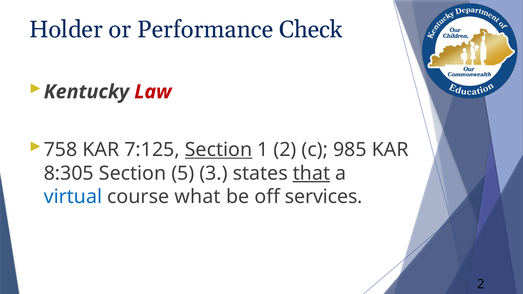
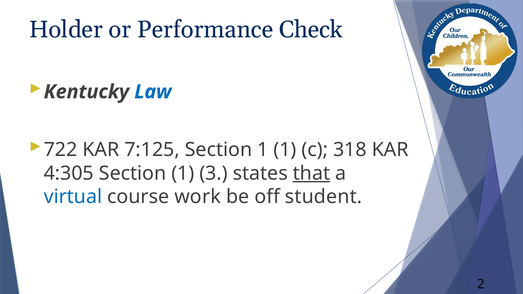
Law colour: red -> blue
758: 758 -> 722
Section at (219, 150) underline: present -> none
1 2: 2 -> 1
985: 985 -> 318
8:305: 8:305 -> 4:305
5 at (183, 173): 5 -> 1
what: what -> work
services: services -> student
